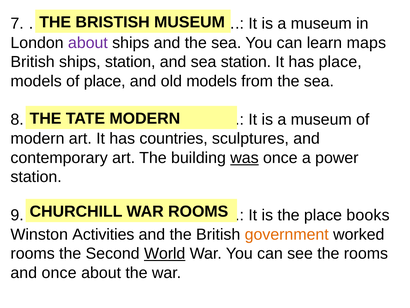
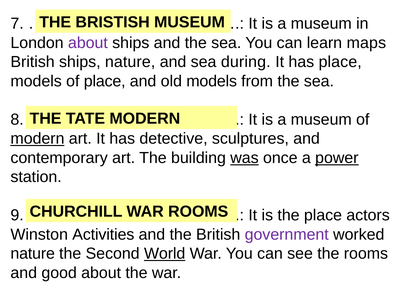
ships station: station -> nature
sea station: station -> during
modern at (37, 138) underline: none -> present
countries: countries -> detective
power underline: none -> present
books: books -> actors
government colour: orange -> purple
rooms at (33, 253): rooms -> nature
and once: once -> good
